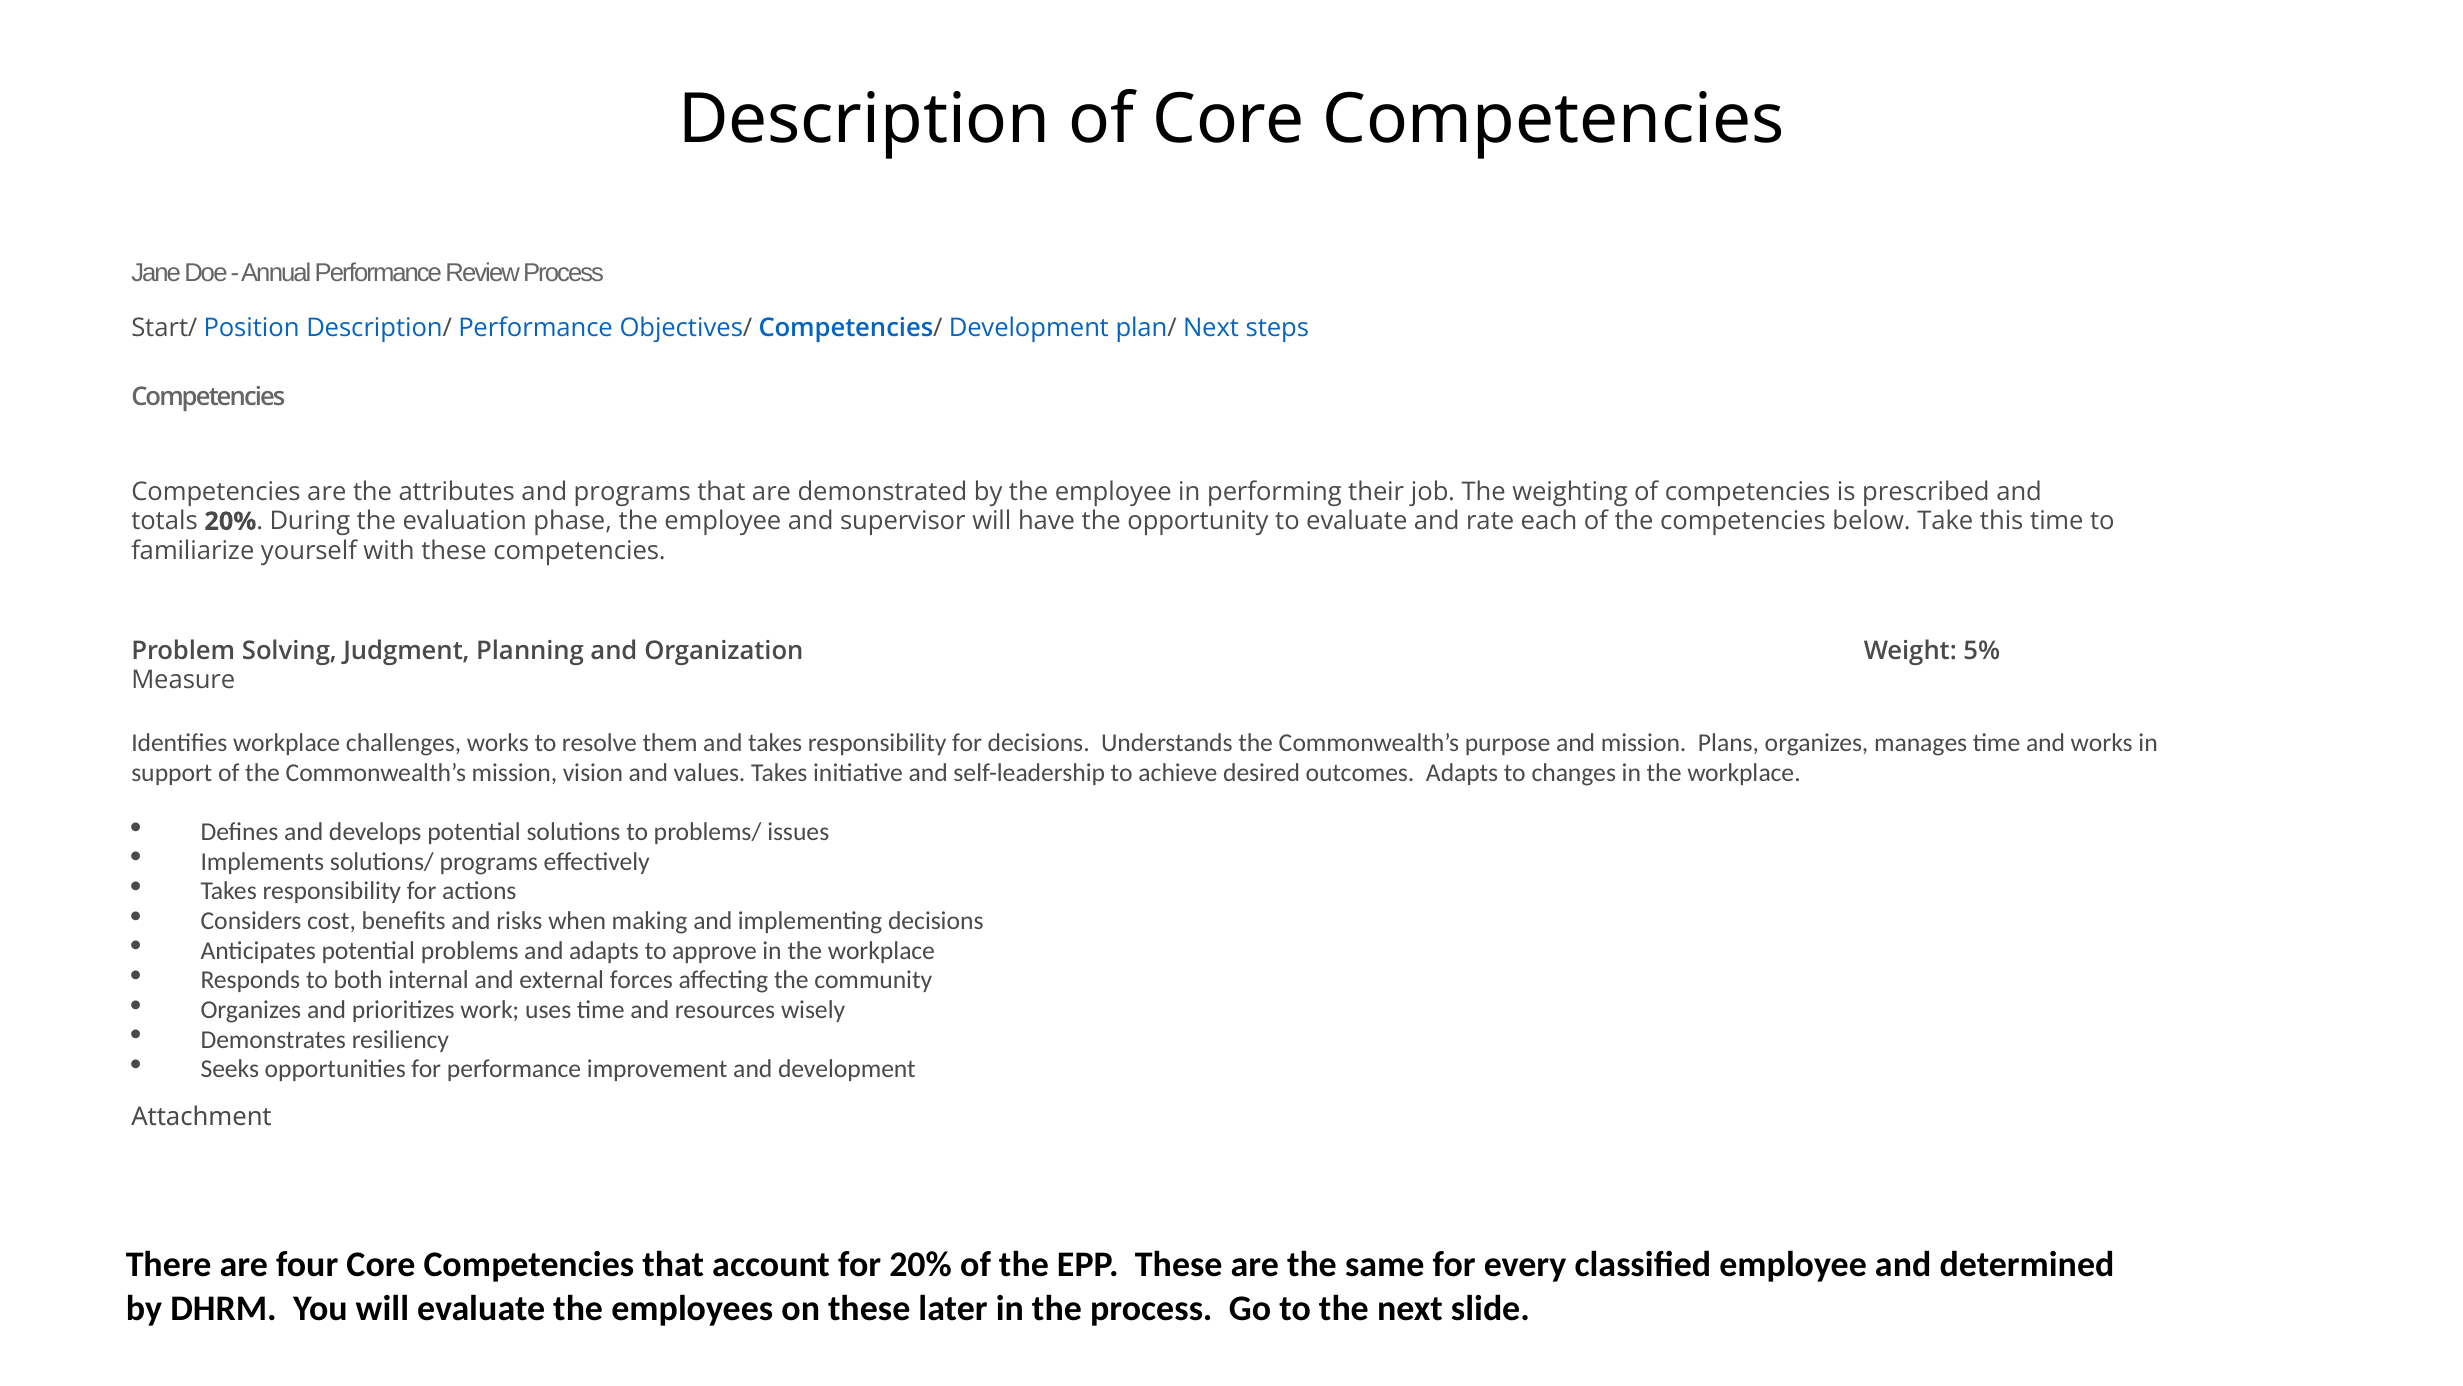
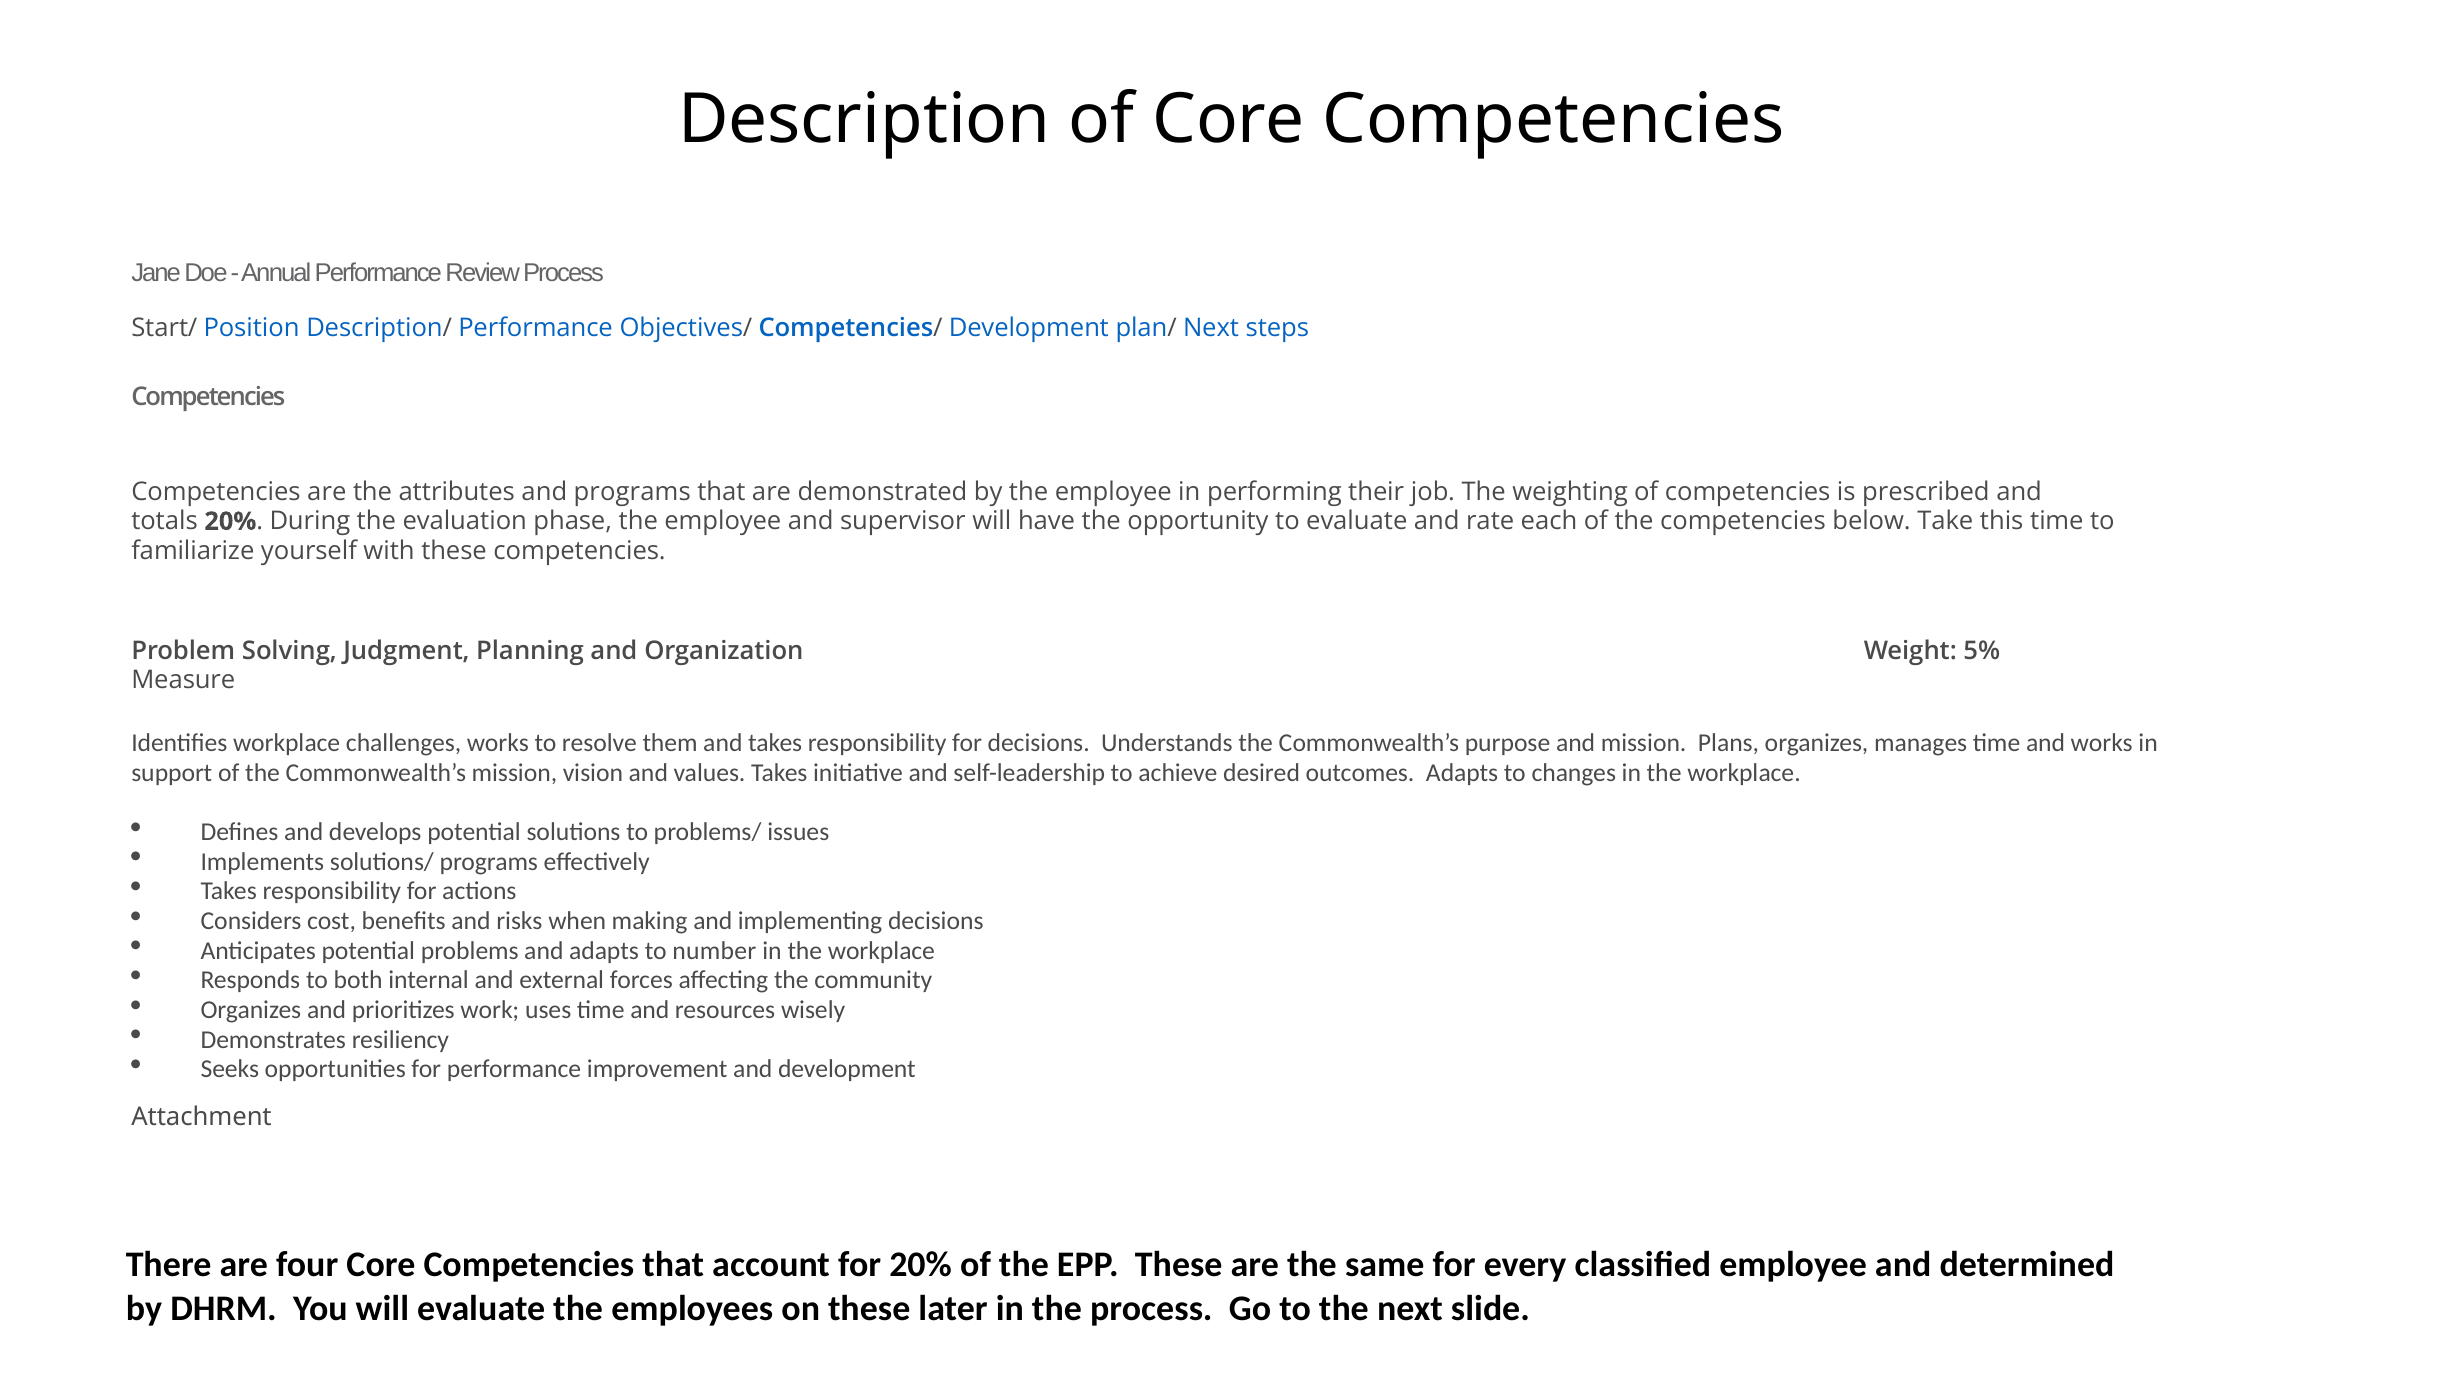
approve: approve -> number
